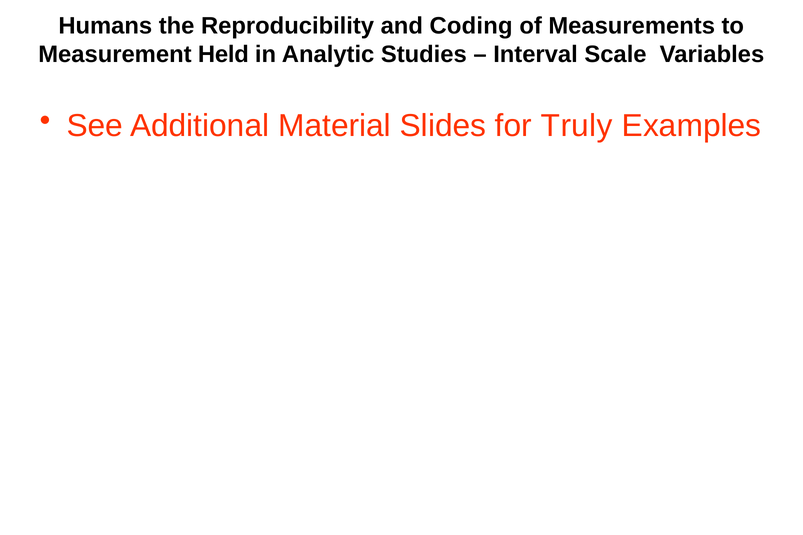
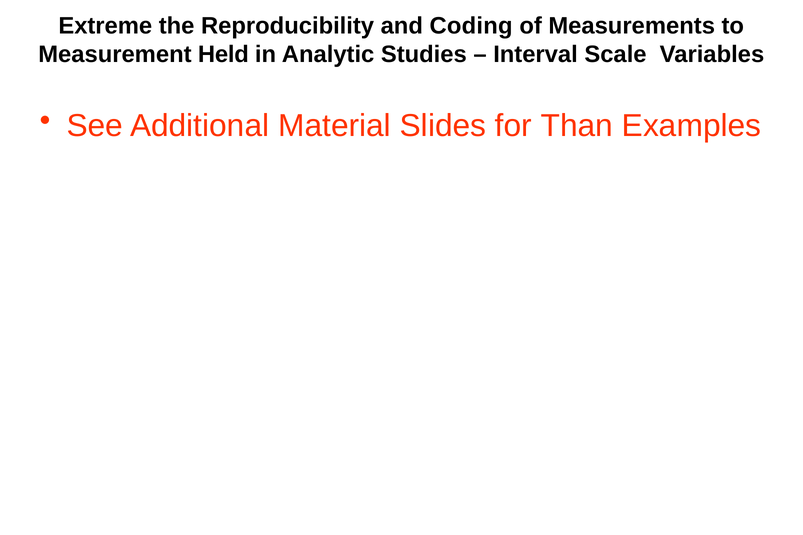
Humans: Humans -> Extreme
Truly: Truly -> Than
